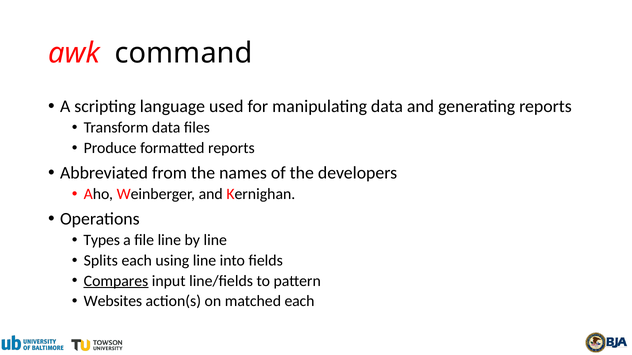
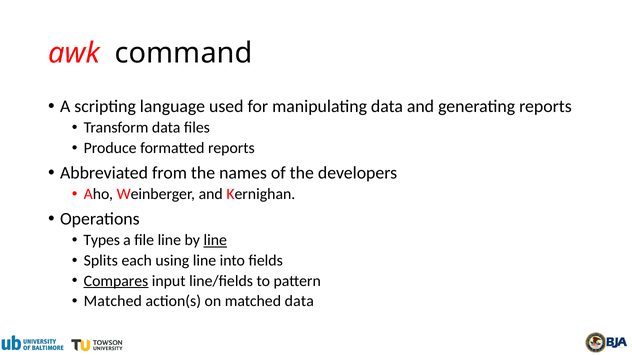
line at (215, 241) underline: none -> present
Websites at (113, 302): Websites -> Matched
matched each: each -> data
